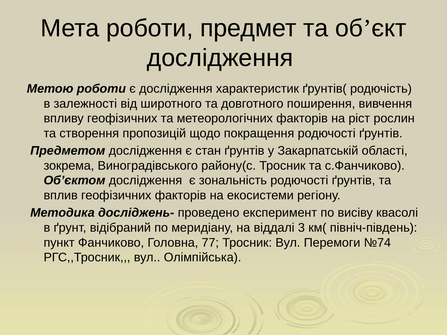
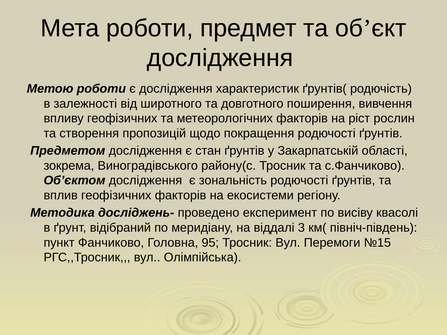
77: 77 -> 95
№74: №74 -> №15
